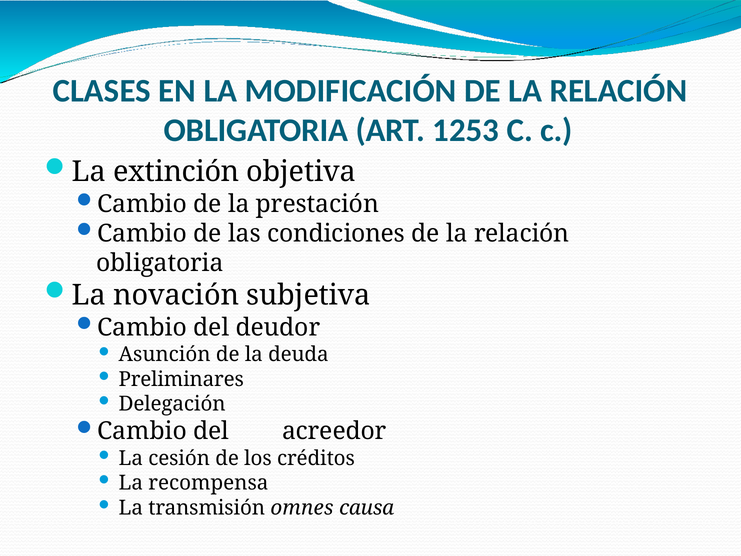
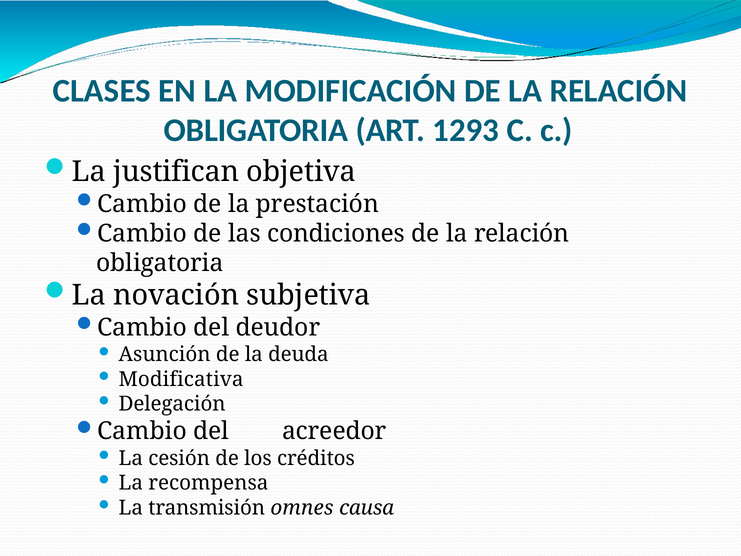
1253: 1253 -> 1293
extinción: extinción -> justifican
Preliminares: Preliminares -> Modificativa
